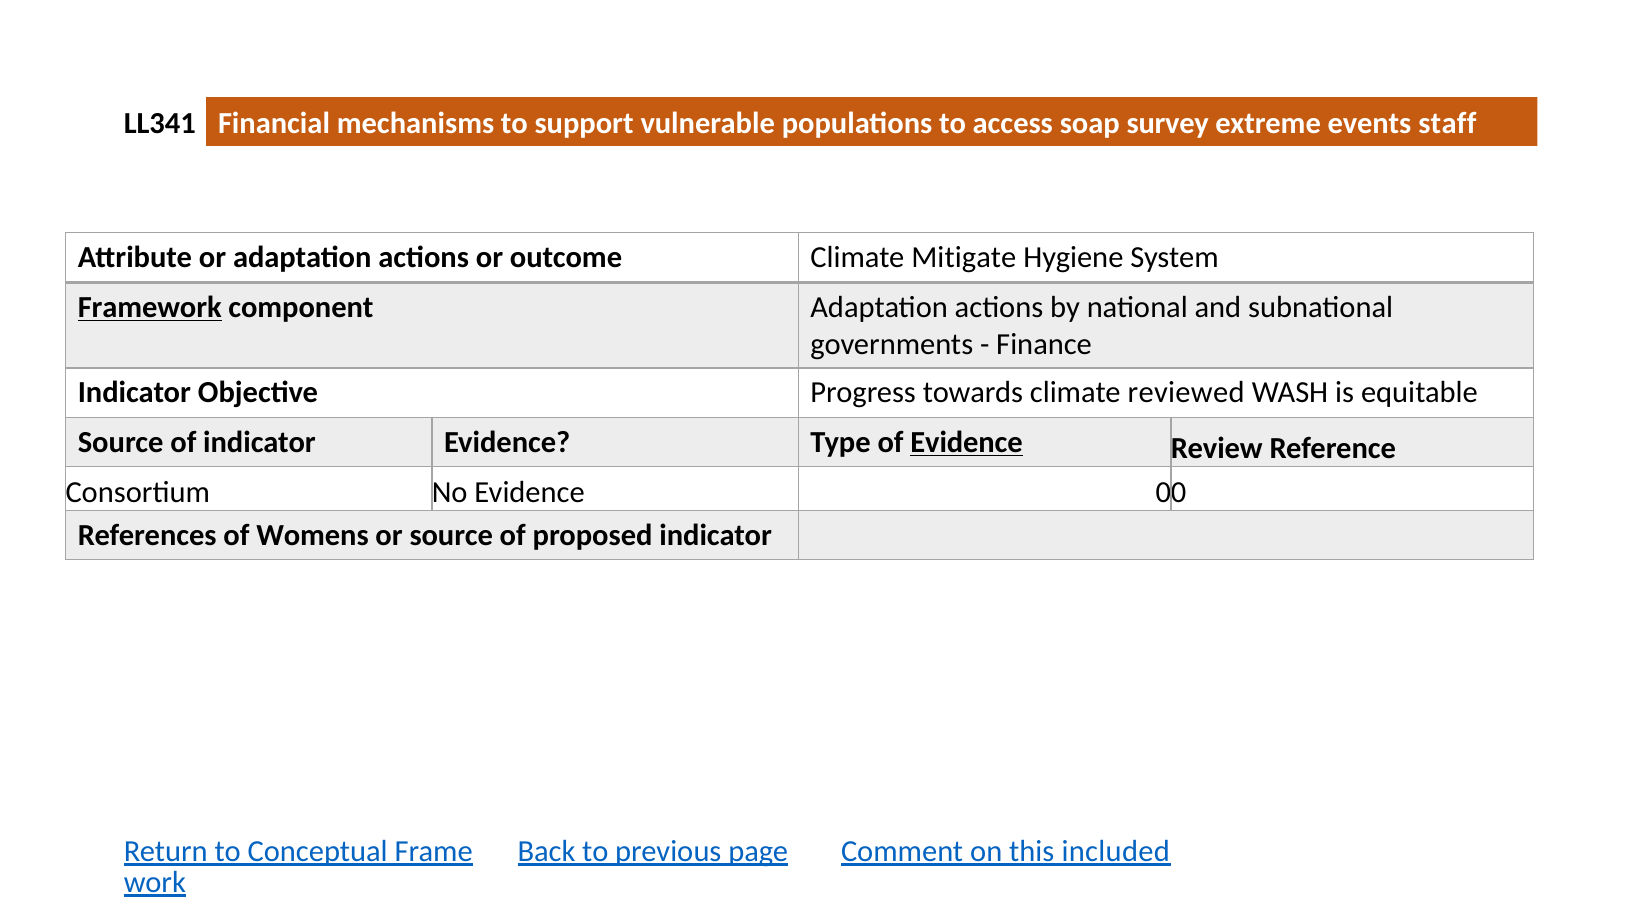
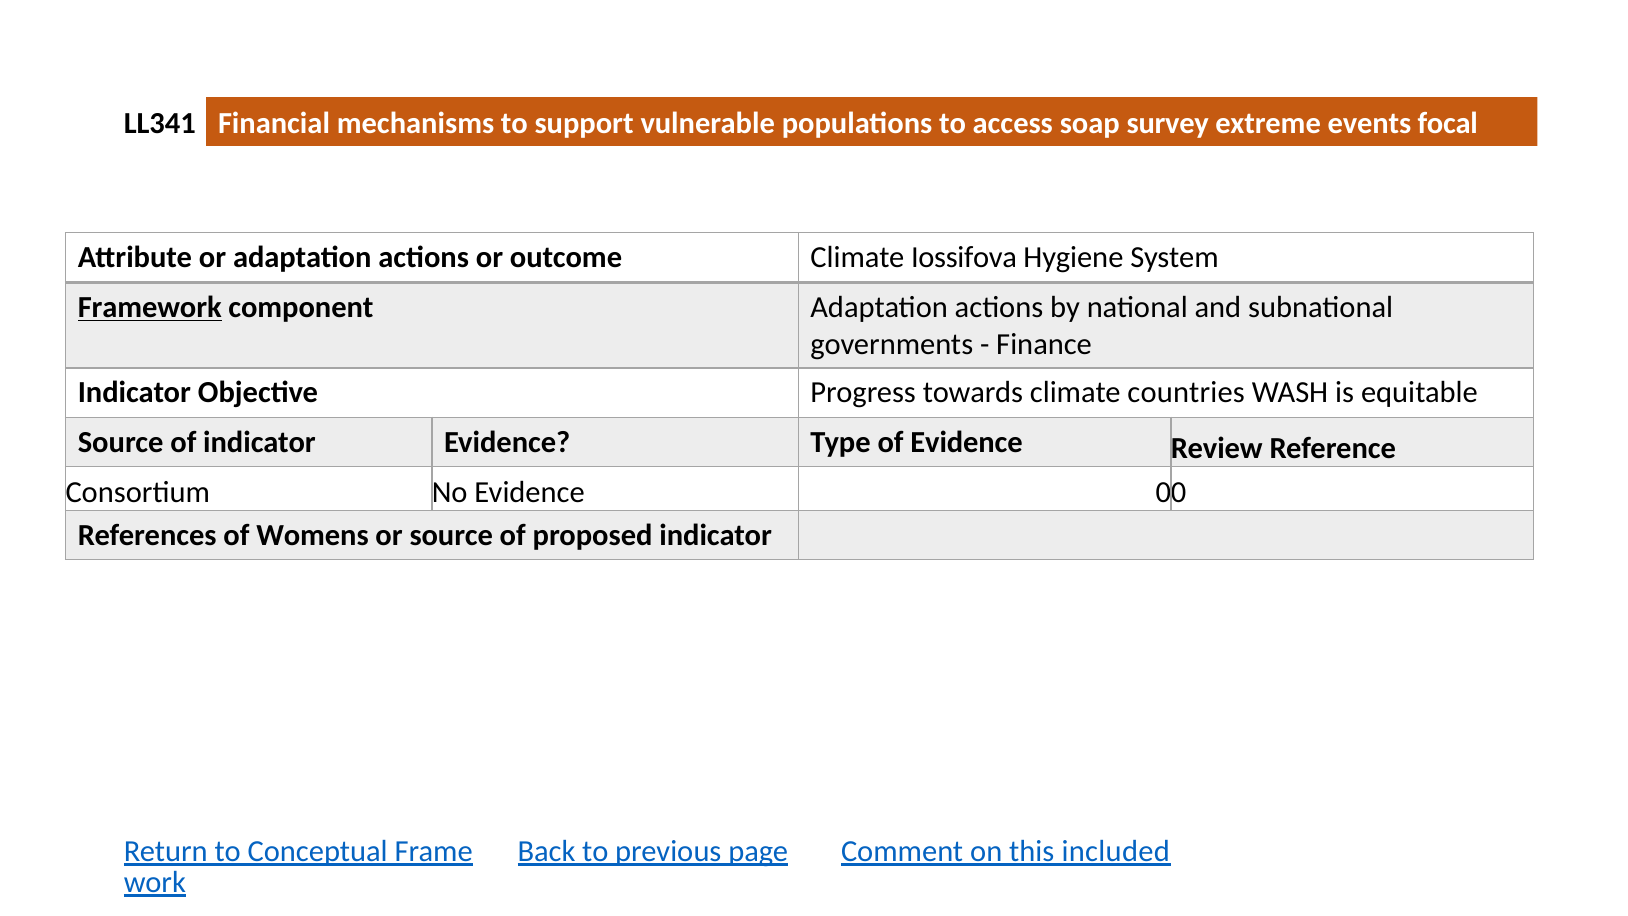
staff: staff -> focal
Mitigate: Mitigate -> Iossifova
reviewed: reviewed -> countries
Evidence at (967, 442) underline: present -> none
